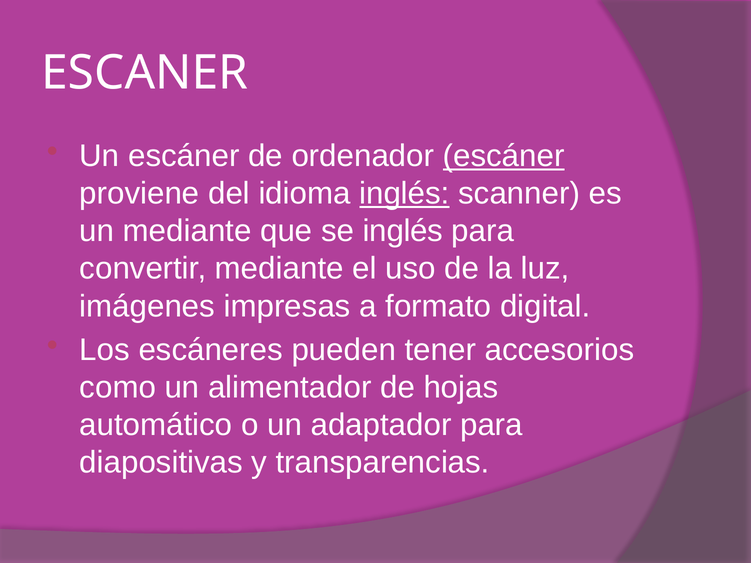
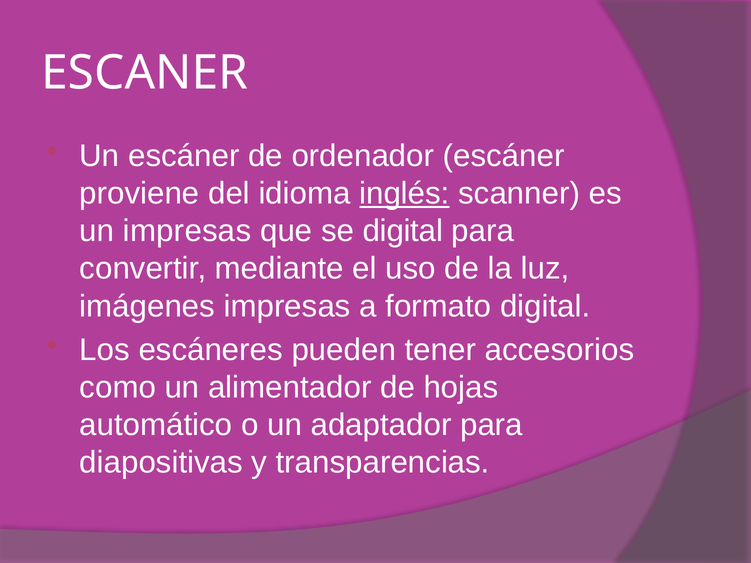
escáner at (504, 156) underline: present -> none
un mediante: mediante -> impresas
se inglés: inglés -> digital
